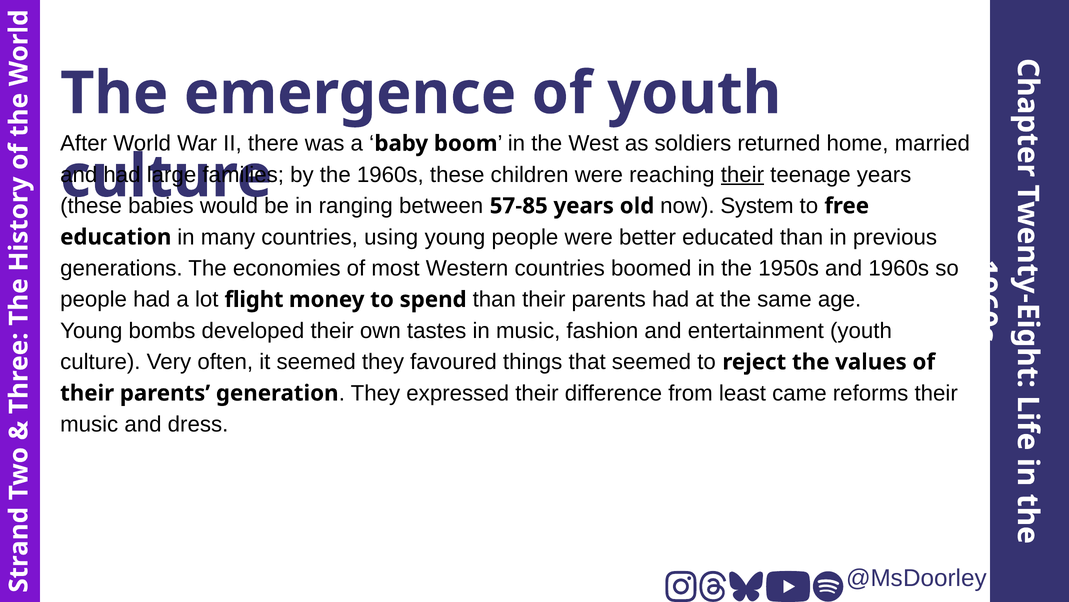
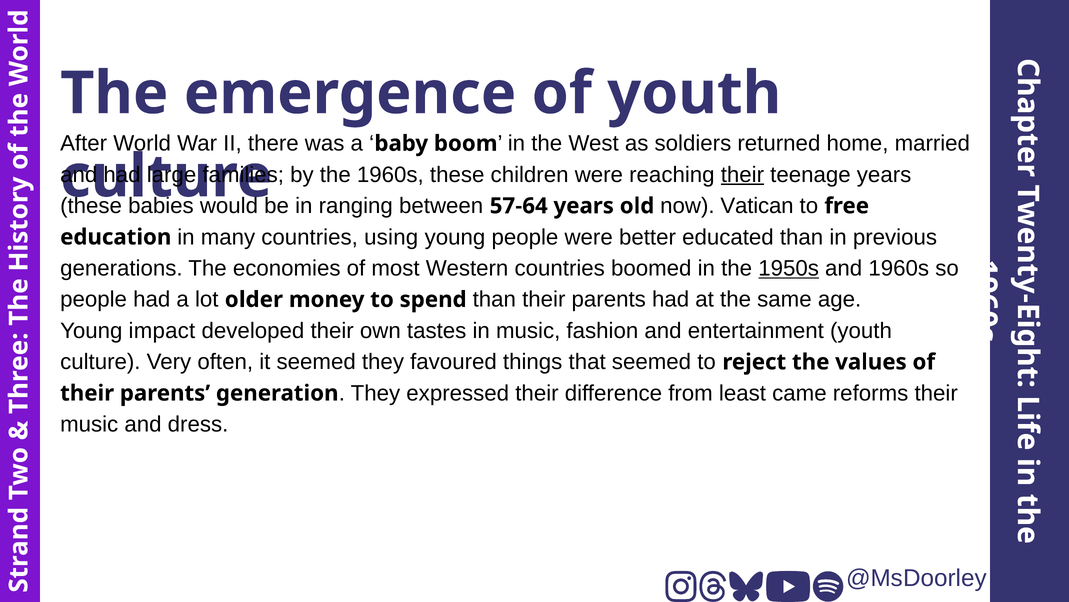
57-85: 57-85 -> 57-64
System: System -> Vatican
1950s underline: none -> present
flight: flight -> older
bombs: bombs -> impact
